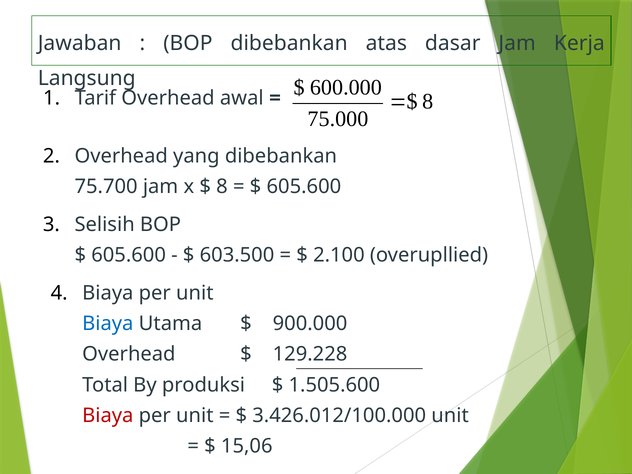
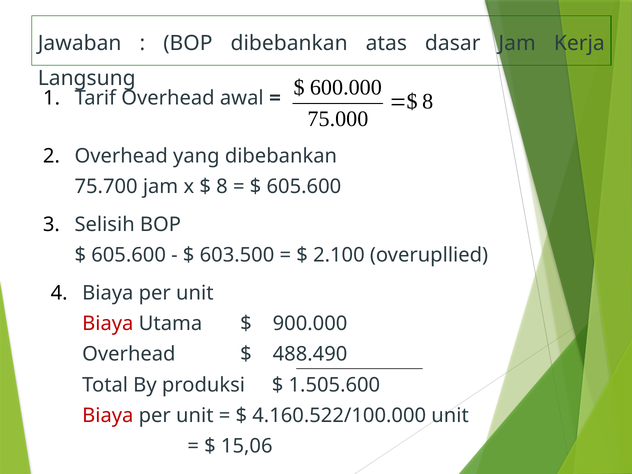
Biaya at (108, 324) colour: blue -> red
129.228: 129.228 -> 488.490
3.426.012/100.000: 3.426.012/100.000 -> 4.160.522/100.000
